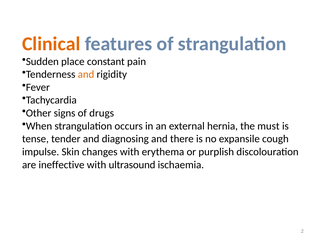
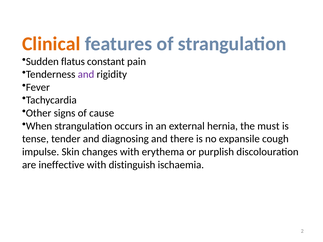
place: place -> flatus
and at (86, 74) colour: orange -> purple
drugs: drugs -> cause
ultrasound: ultrasound -> distinguish
